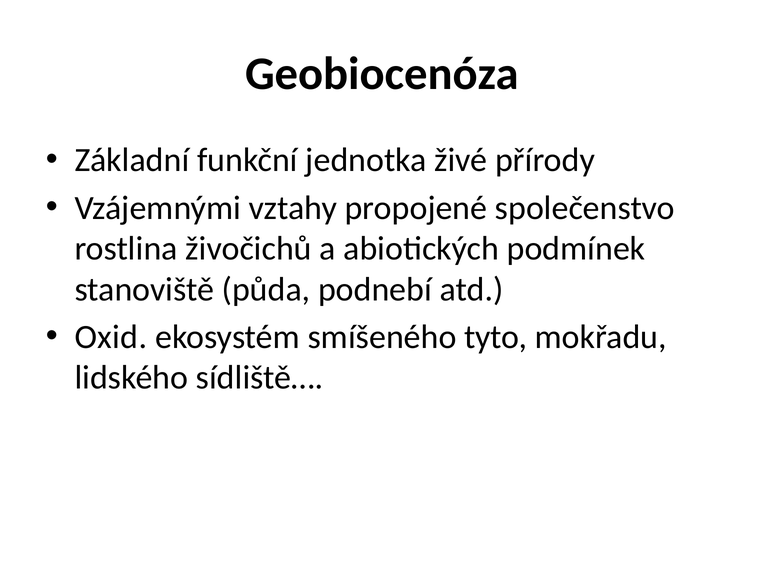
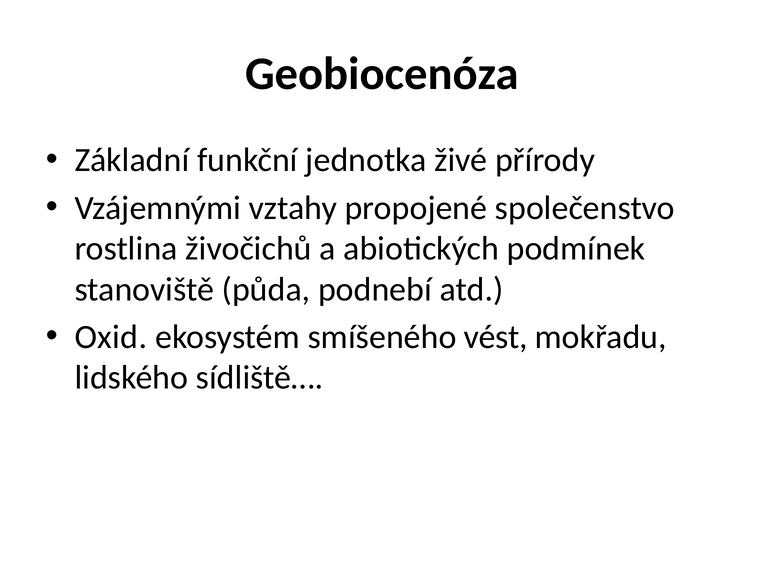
tyto: tyto -> vést
